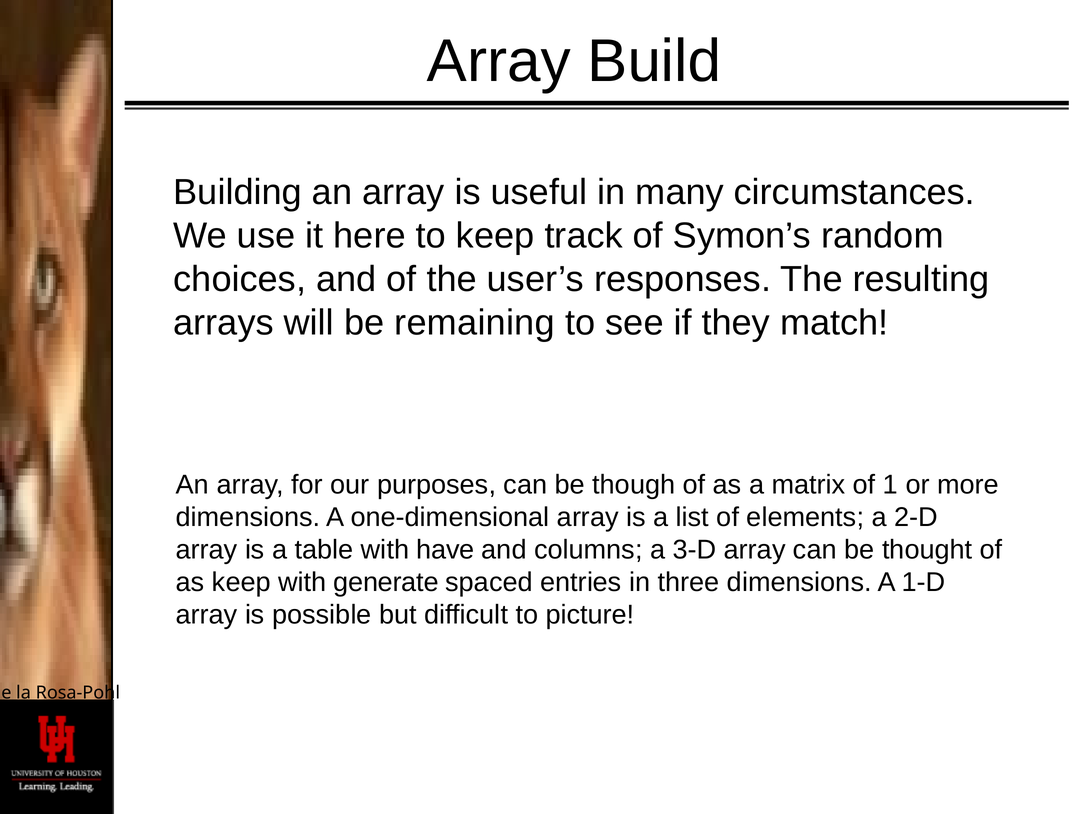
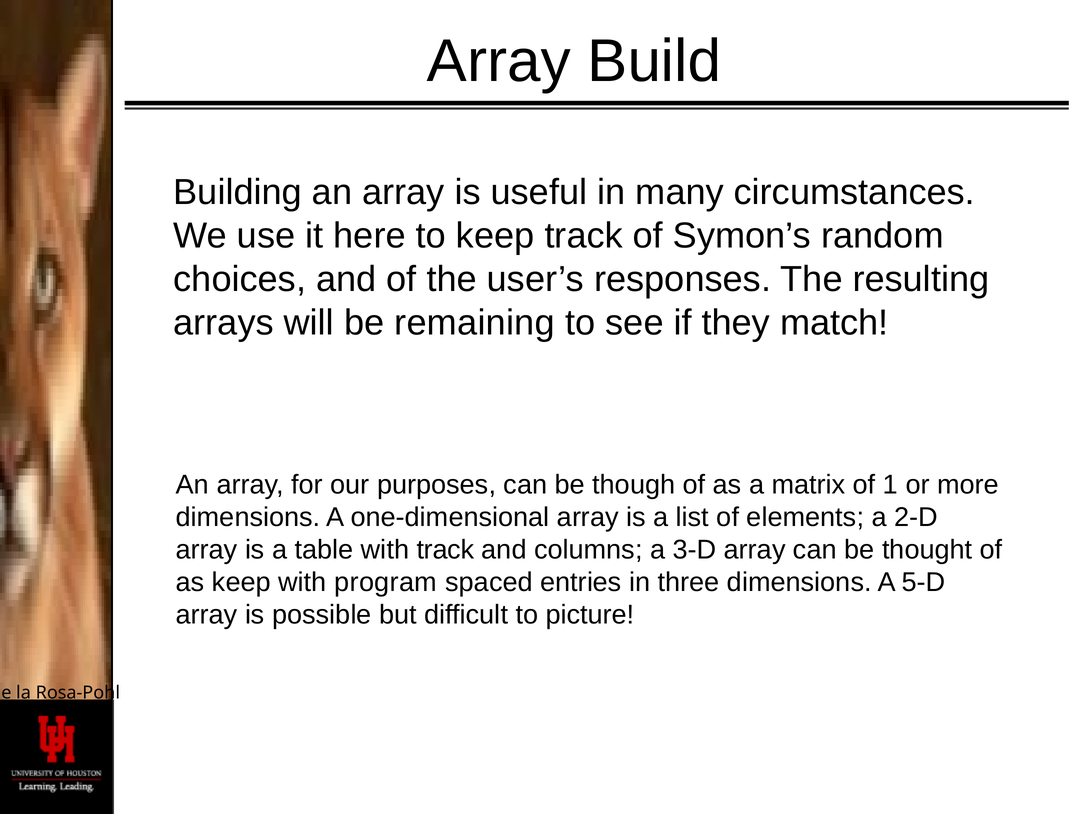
with have: have -> track
generate: generate -> program
1-D: 1-D -> 5-D
